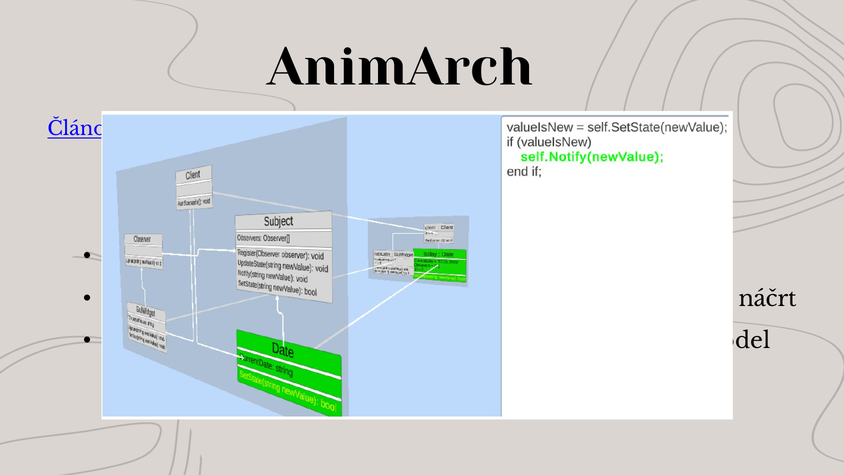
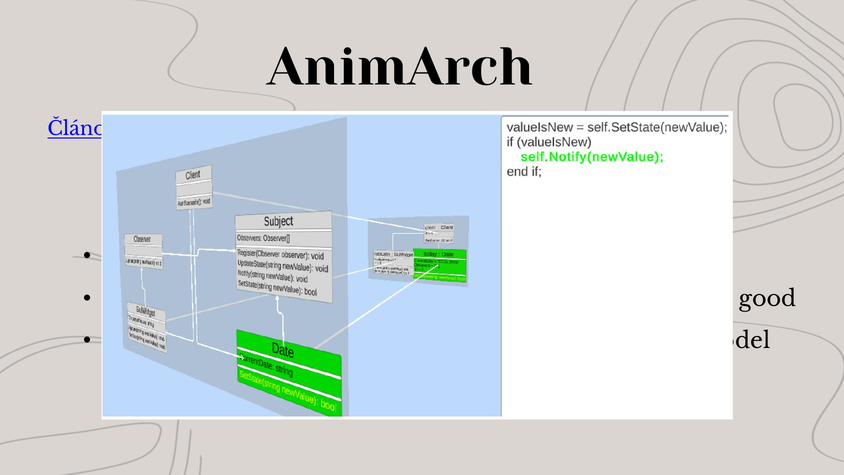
náčrt: náčrt -> good
